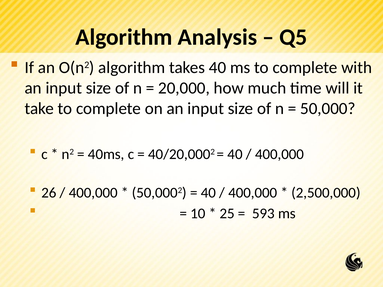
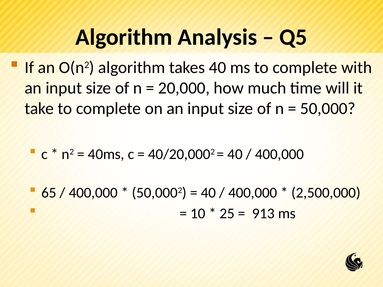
26: 26 -> 65
593: 593 -> 913
